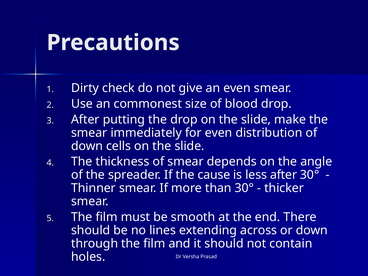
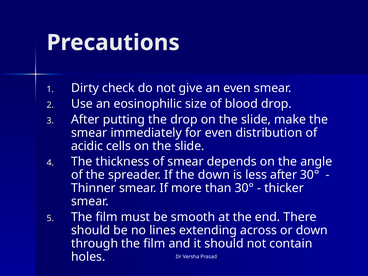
commonest: commonest -> eosinophilic
down at (87, 146): down -> acidic
the cause: cause -> down
